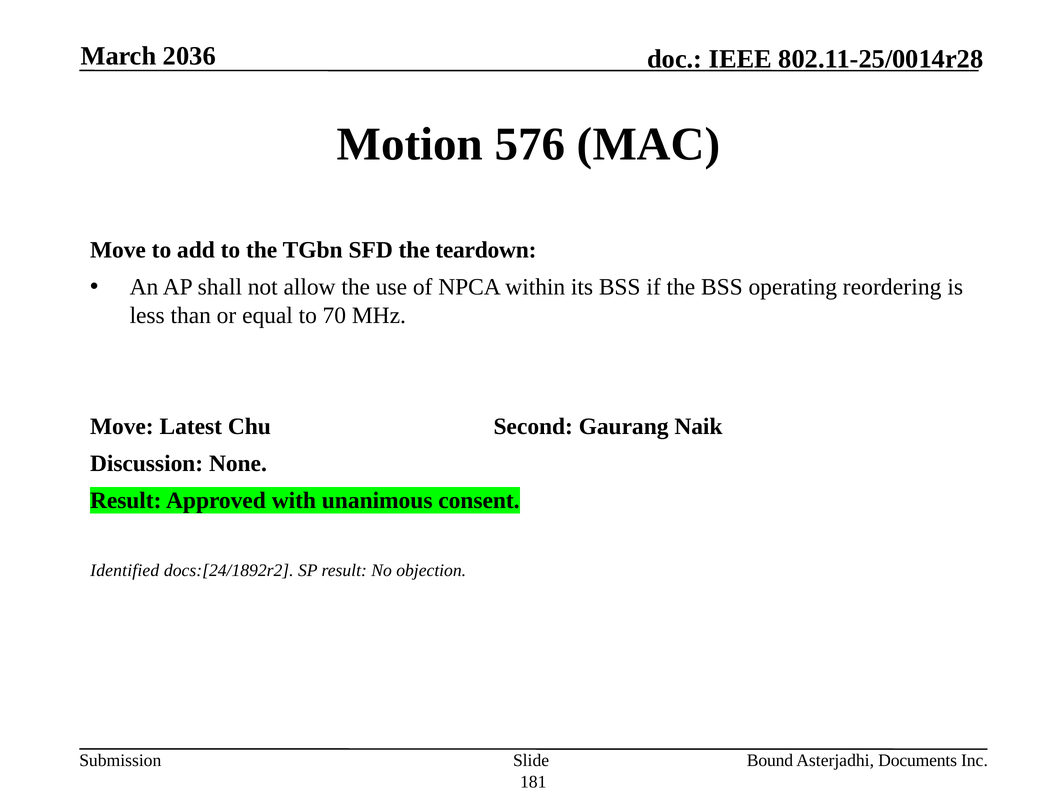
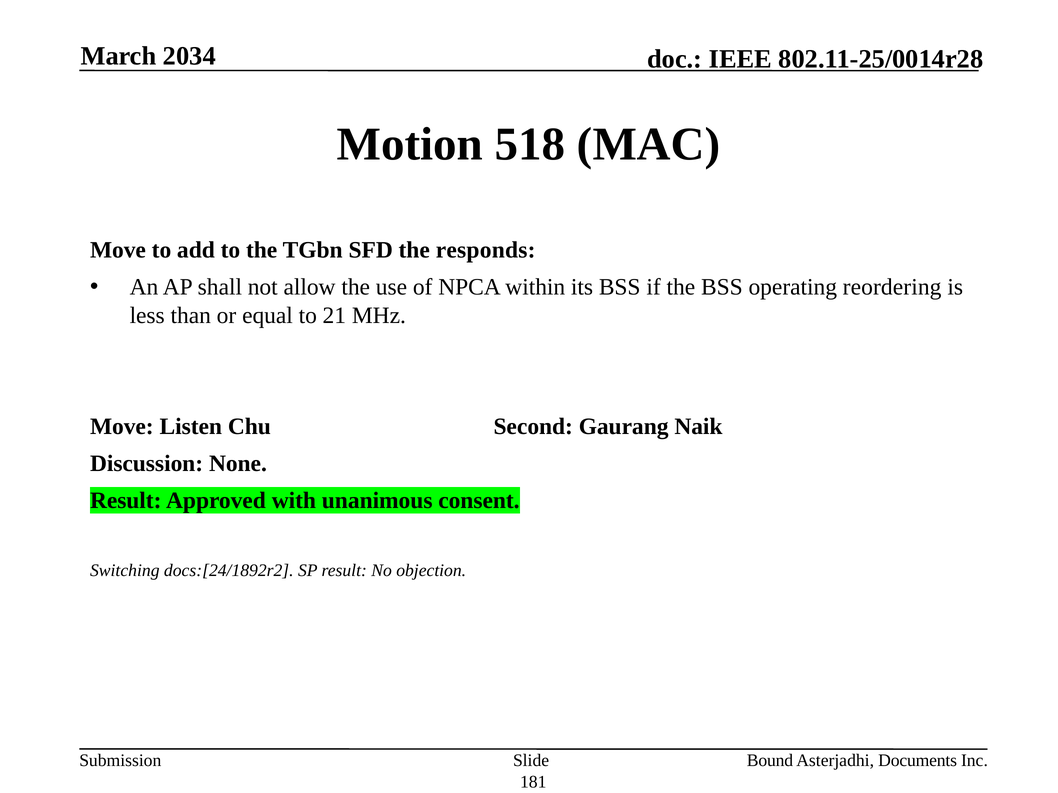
2036: 2036 -> 2034
576: 576 -> 518
teardown: teardown -> responds
70: 70 -> 21
Latest: Latest -> Listen
Identified: Identified -> Switching
